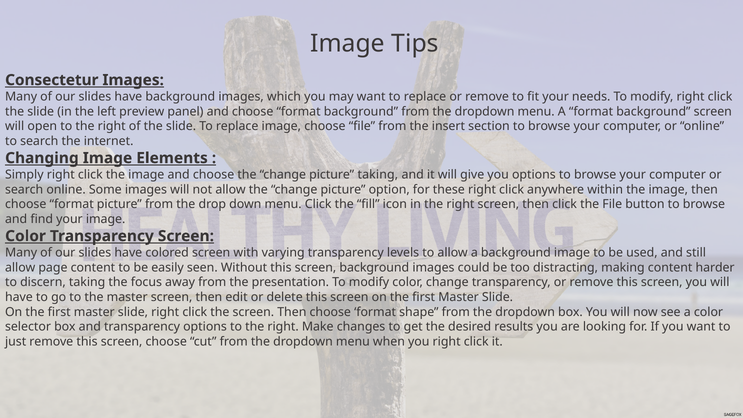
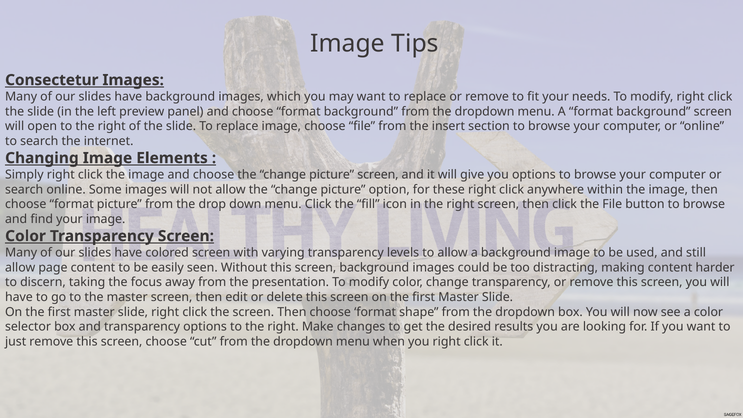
picture taking: taking -> screen
